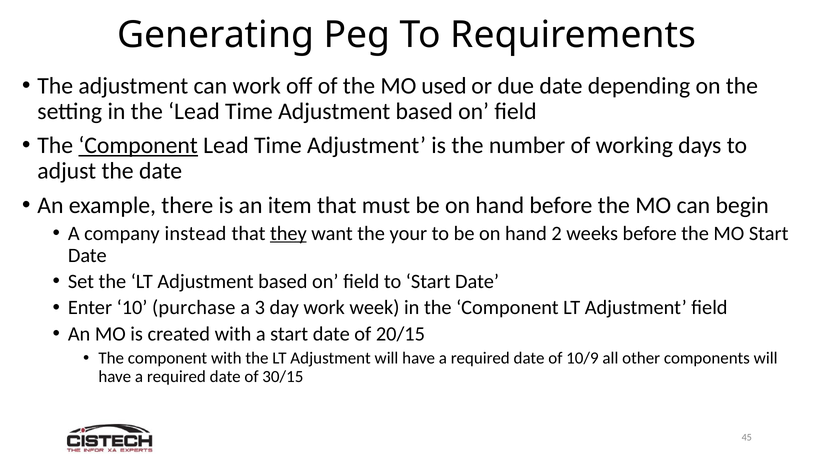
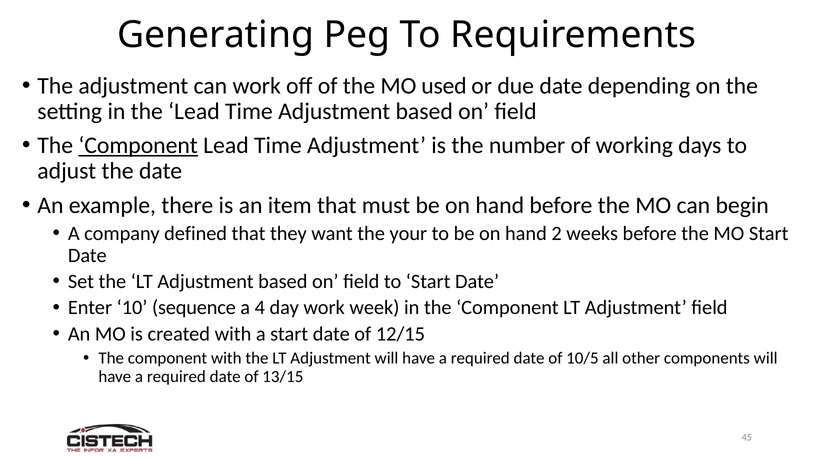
instead: instead -> defined
they underline: present -> none
purchase: purchase -> sequence
3: 3 -> 4
20/15: 20/15 -> 12/15
10/9: 10/9 -> 10/5
30/15: 30/15 -> 13/15
